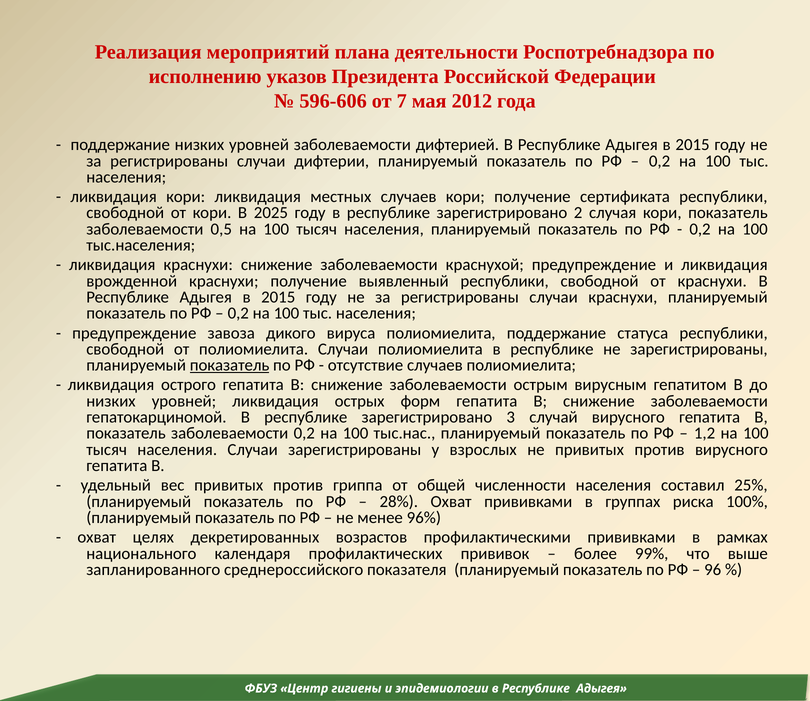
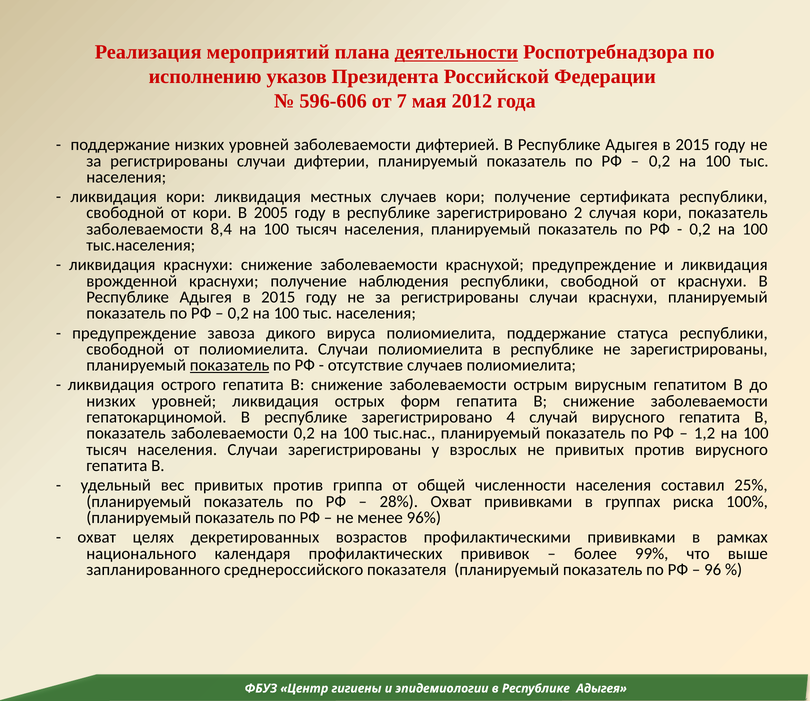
деятельности underline: none -> present
2025: 2025 -> 2005
0,5: 0,5 -> 8,4
выявленный: выявленный -> наблюдения
3: 3 -> 4
